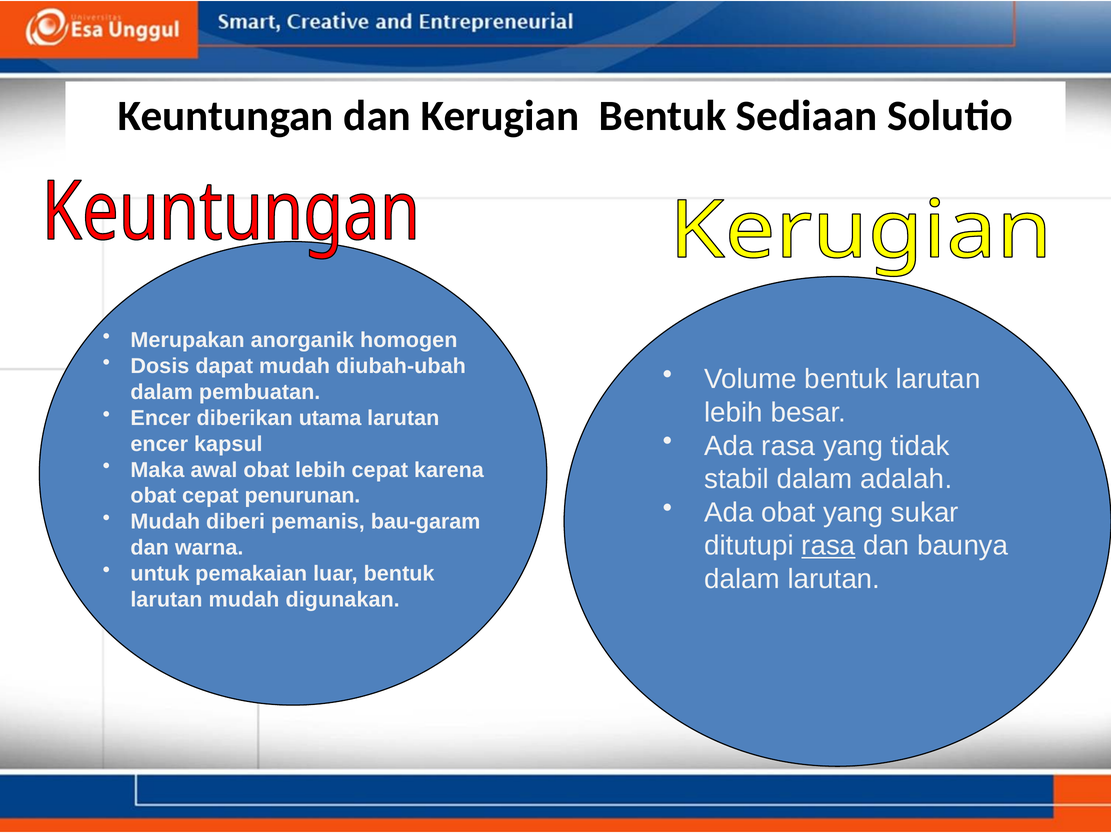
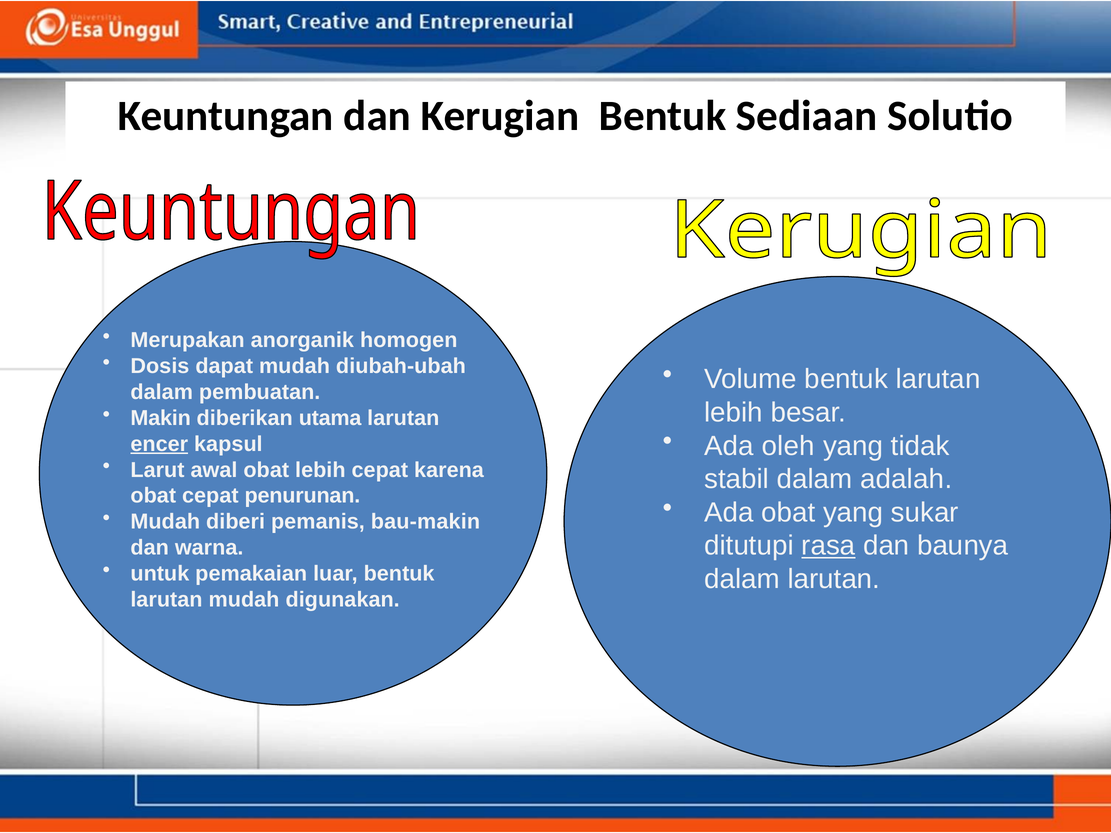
Encer at (161, 418): Encer -> Makin
Ada rasa: rasa -> oleh
encer at (159, 444) underline: none -> present
Maka: Maka -> Larut
bau-garam: bau-garam -> bau-makin
